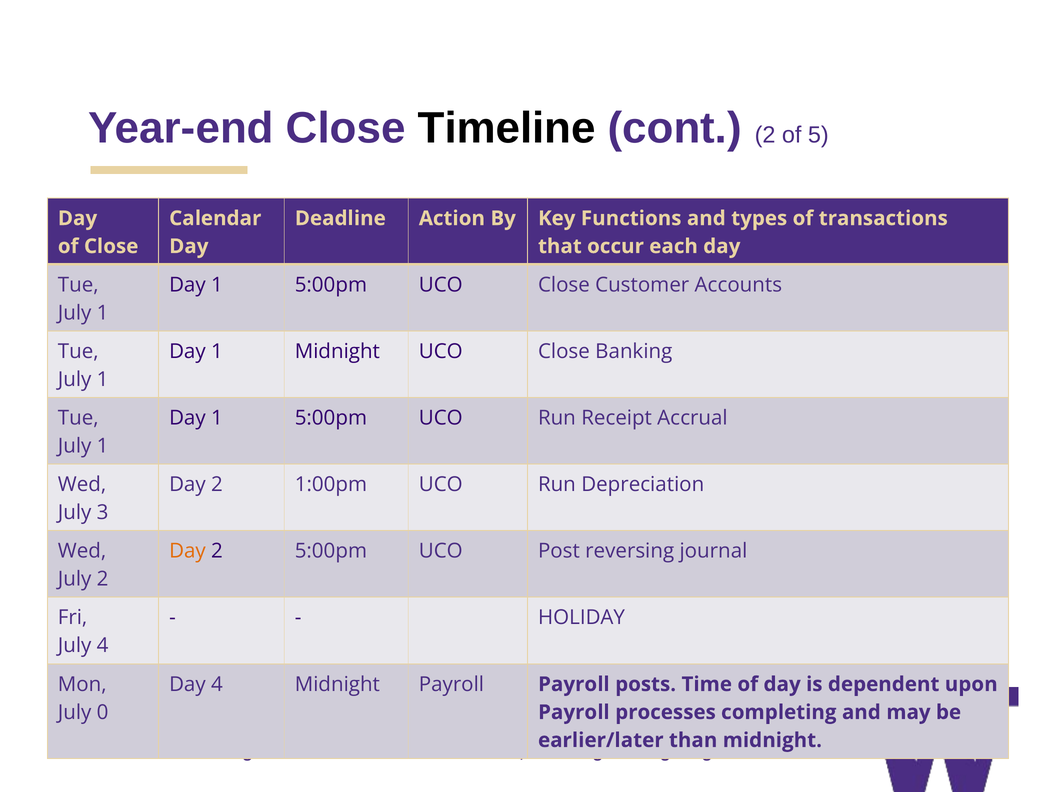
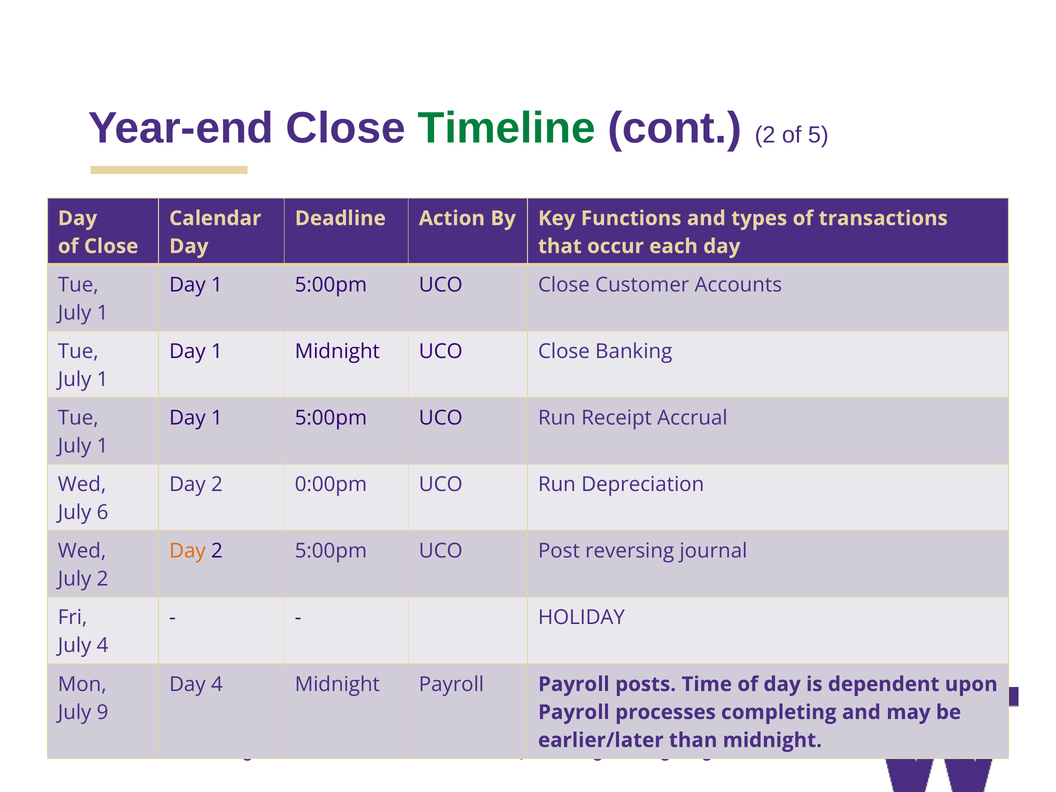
Timeline colour: black -> green
1:00pm: 1:00pm -> 0:00pm
3: 3 -> 6
0: 0 -> 9
